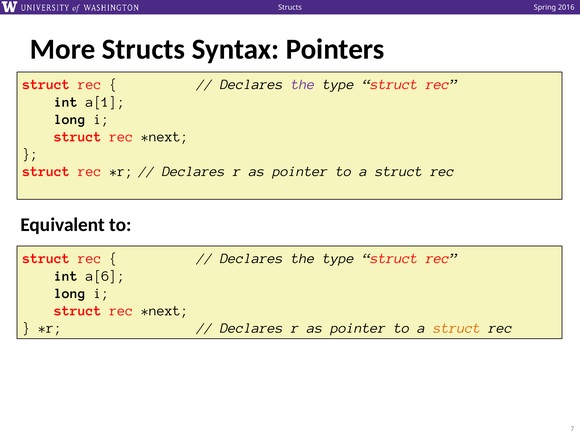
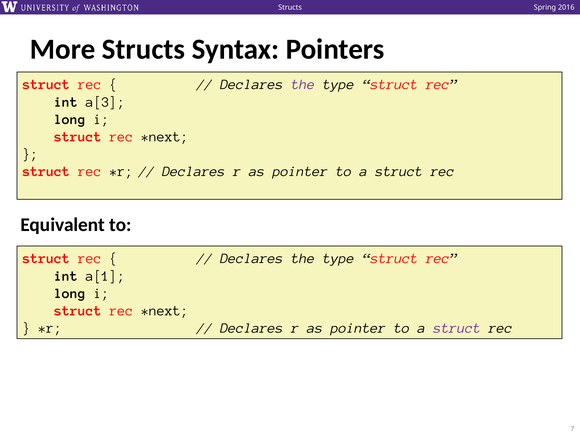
a[1: a[1 -> a[3
a[6: a[6 -> a[1
struct at (457, 328) colour: orange -> purple
